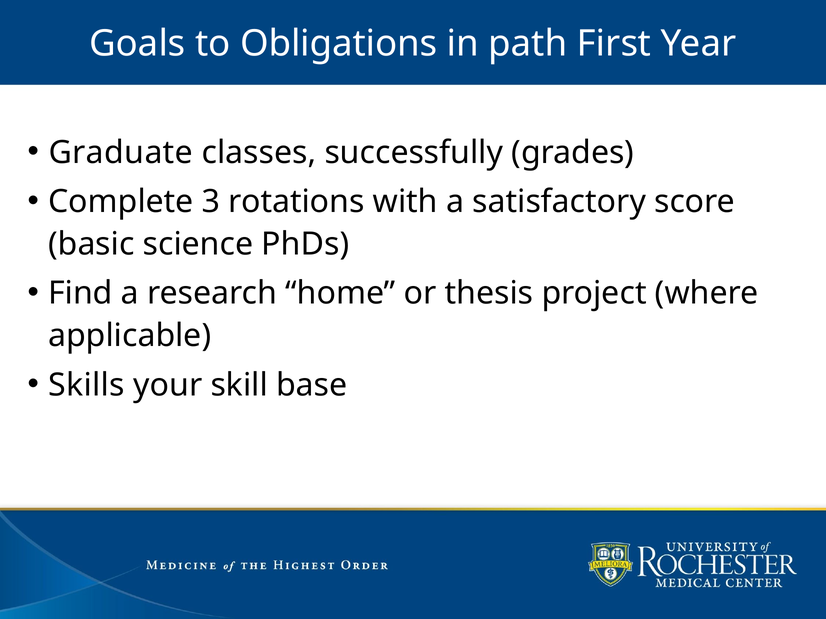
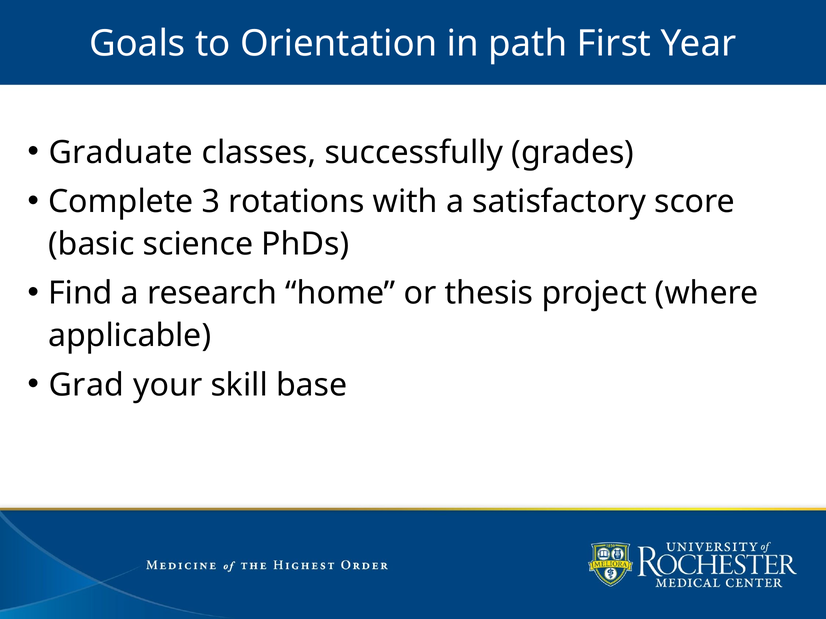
Obligations: Obligations -> Orientation
Skills: Skills -> Grad
